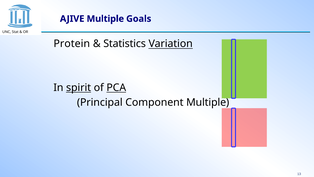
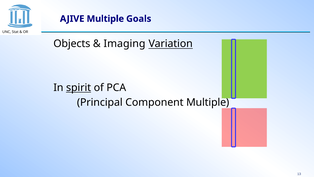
Protein: Protein -> Objects
Statistics: Statistics -> Imaging
PCA underline: present -> none
